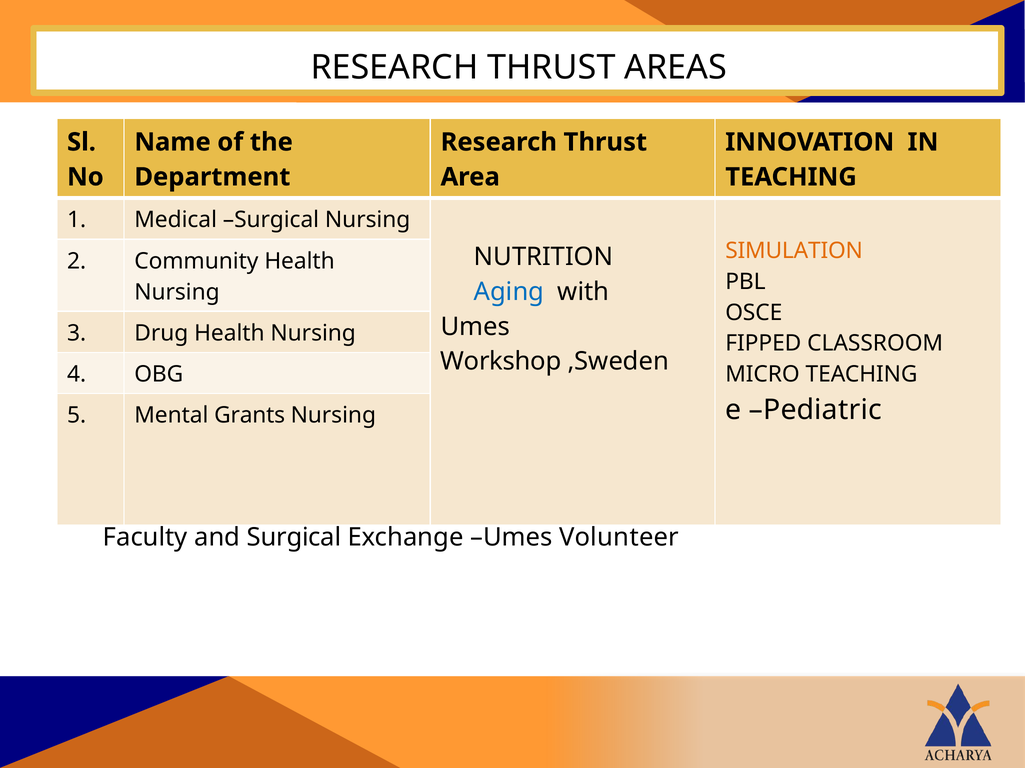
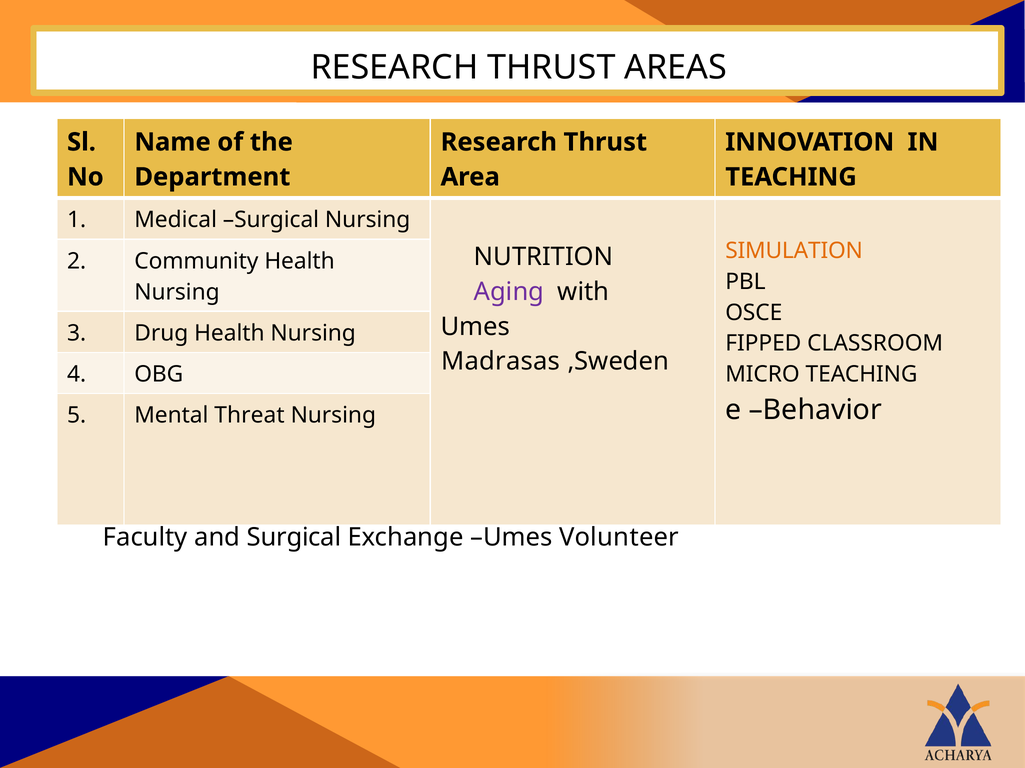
Aging colour: blue -> purple
Workshop: Workshop -> Madrasas
Pediatric: Pediatric -> Behavior
Grants: Grants -> Threat
